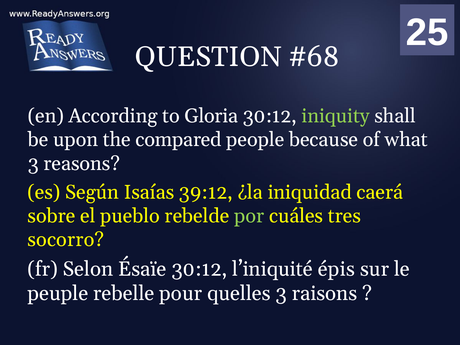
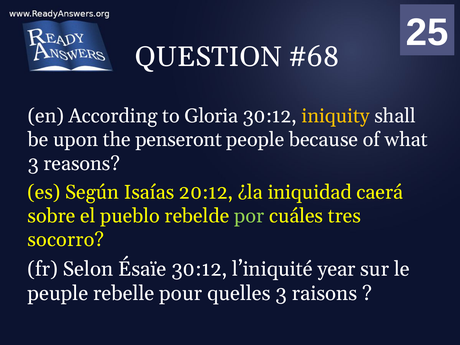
iniquity colour: light green -> yellow
compared: compared -> penseront
39:12: 39:12 -> 20:12
épis: épis -> year
